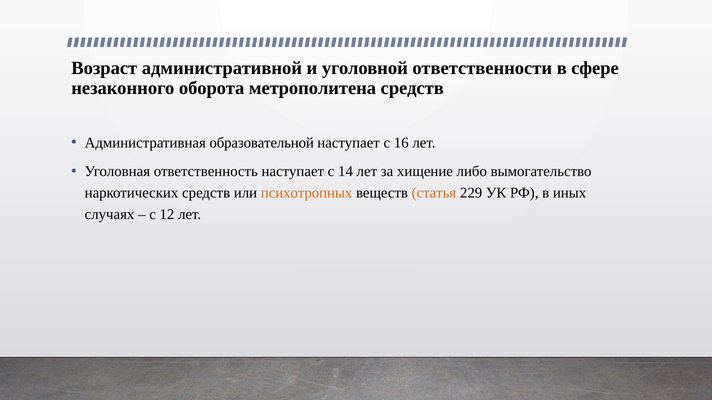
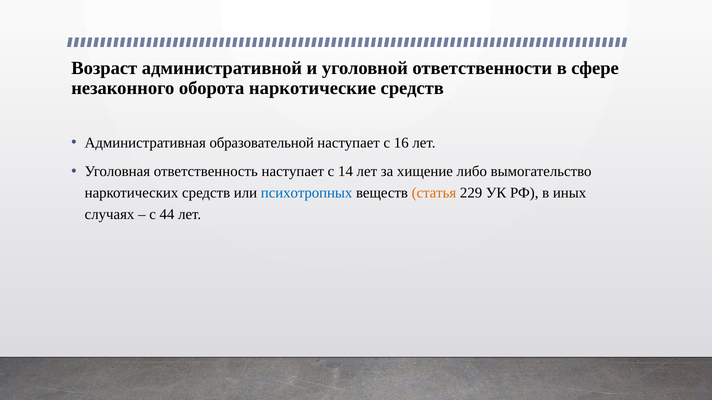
метрополитена: метрополитена -> наркотические
психотропных colour: orange -> blue
12: 12 -> 44
